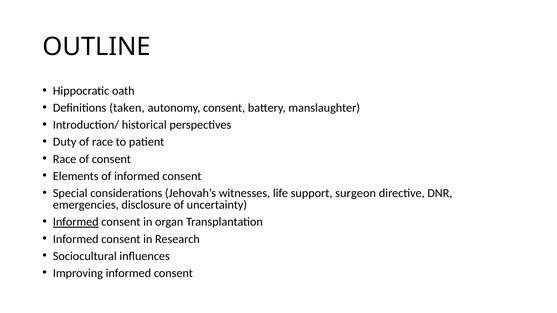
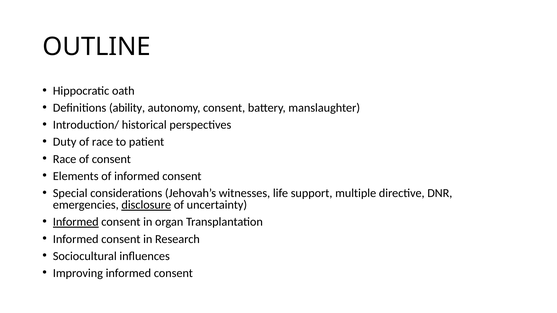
taken: taken -> ability
surgeon: surgeon -> multiple
disclosure underline: none -> present
